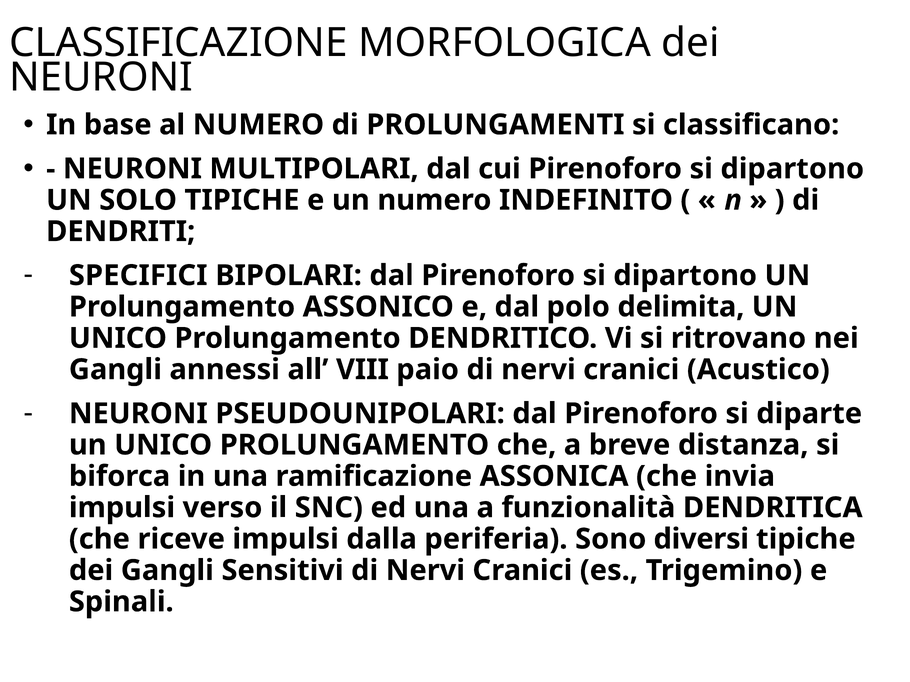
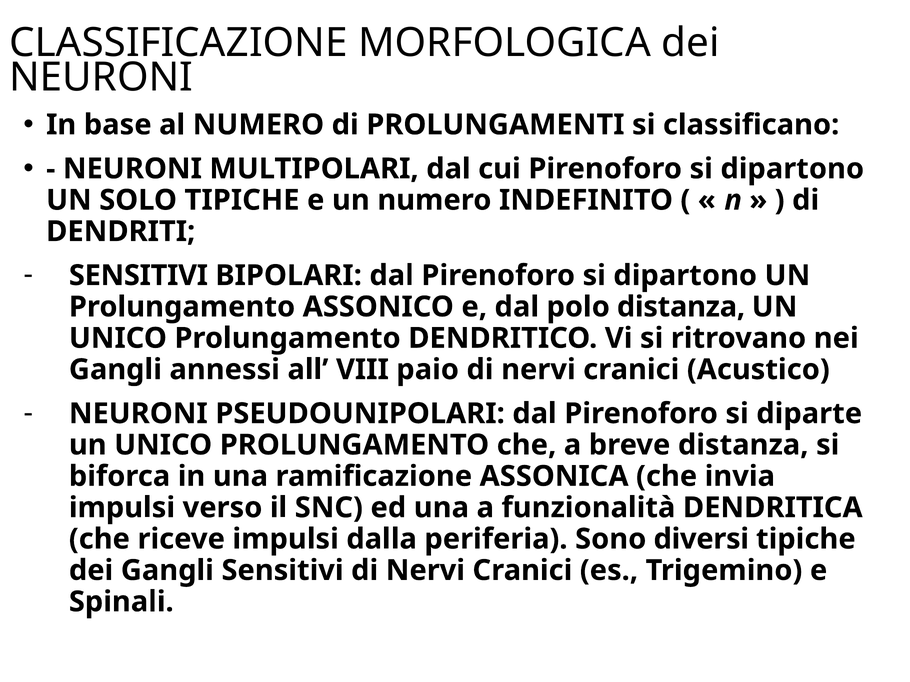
SPECIFICI at (138, 276): SPECIFICI -> SENSITIVI
polo delimita: delimita -> distanza
